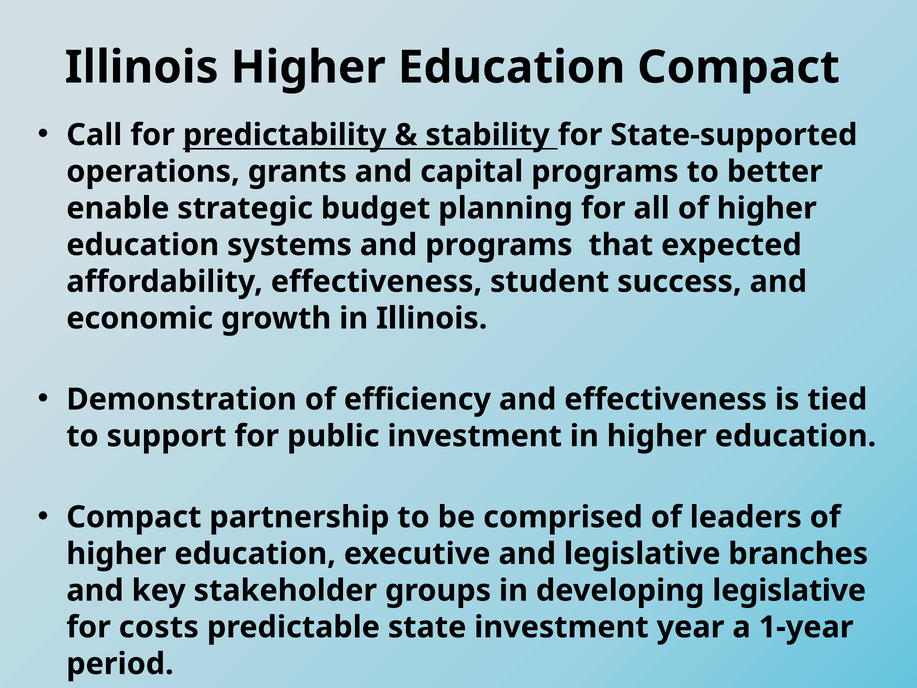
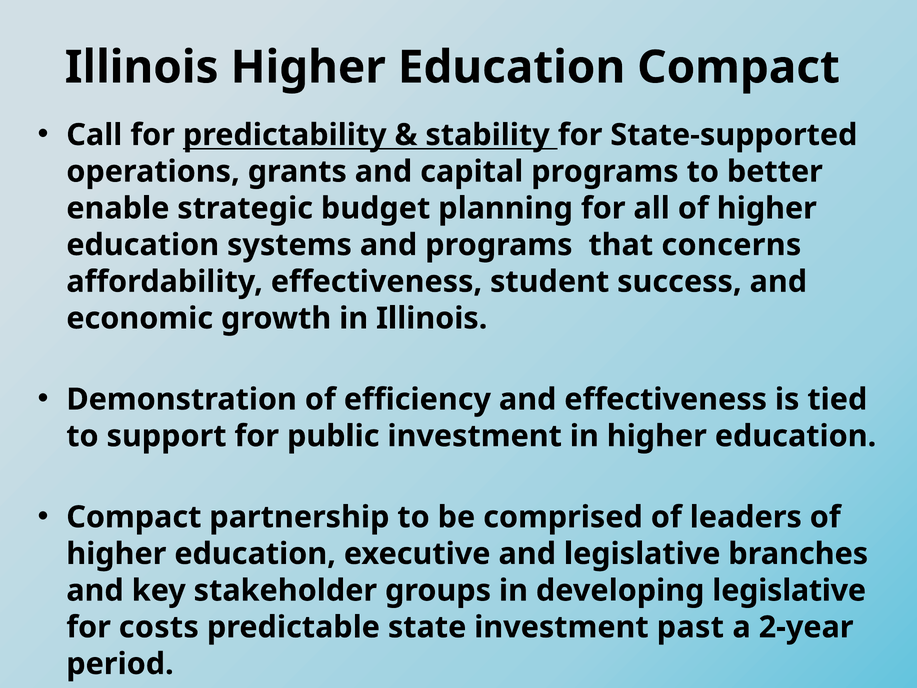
expected: expected -> concerns
year: year -> past
1-year: 1-year -> 2-year
